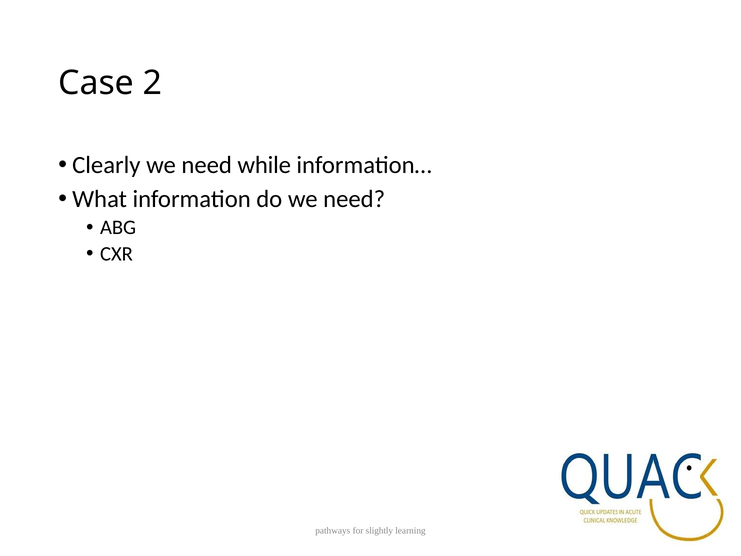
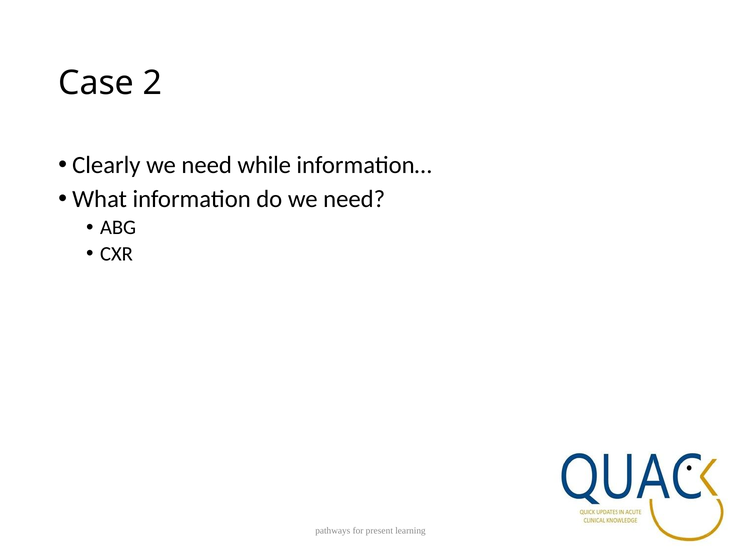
slightly: slightly -> present
